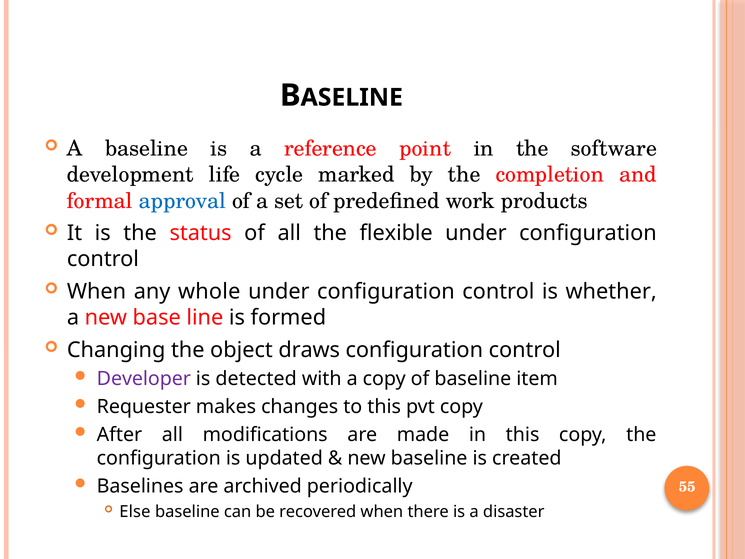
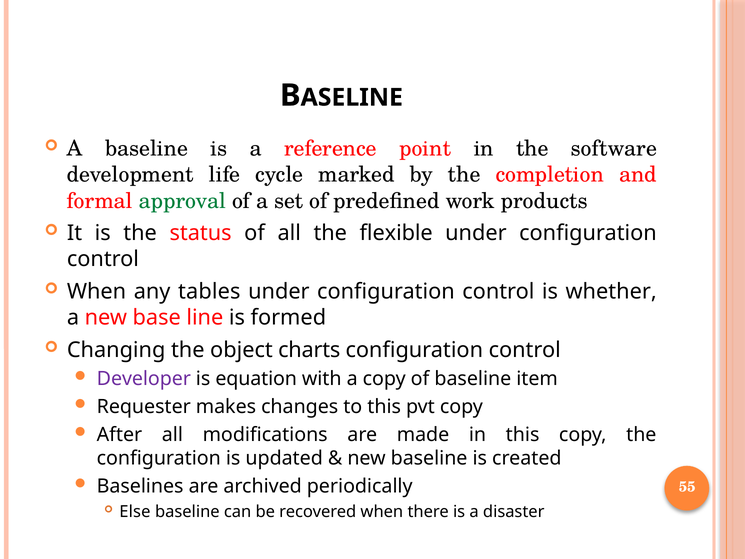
approval colour: blue -> green
whole: whole -> tables
draws: draws -> charts
detected: detected -> equation
